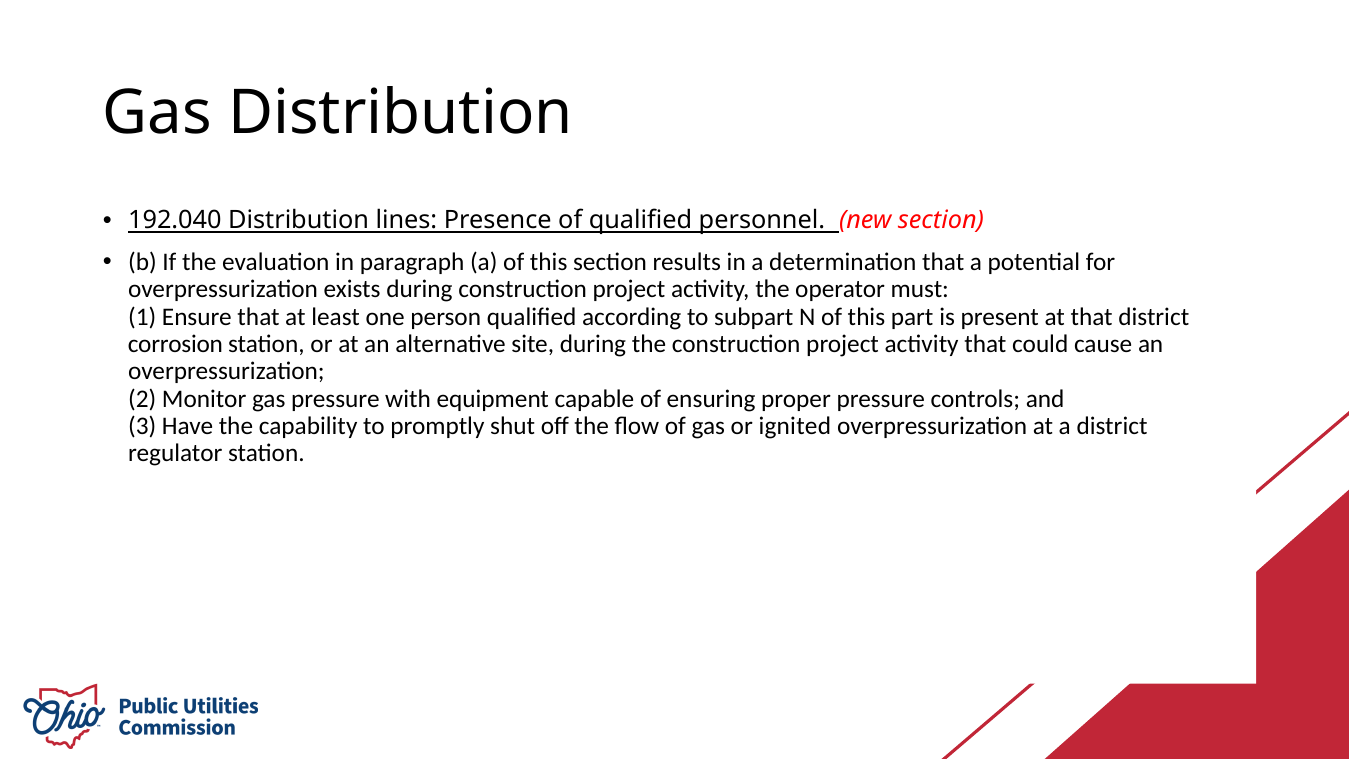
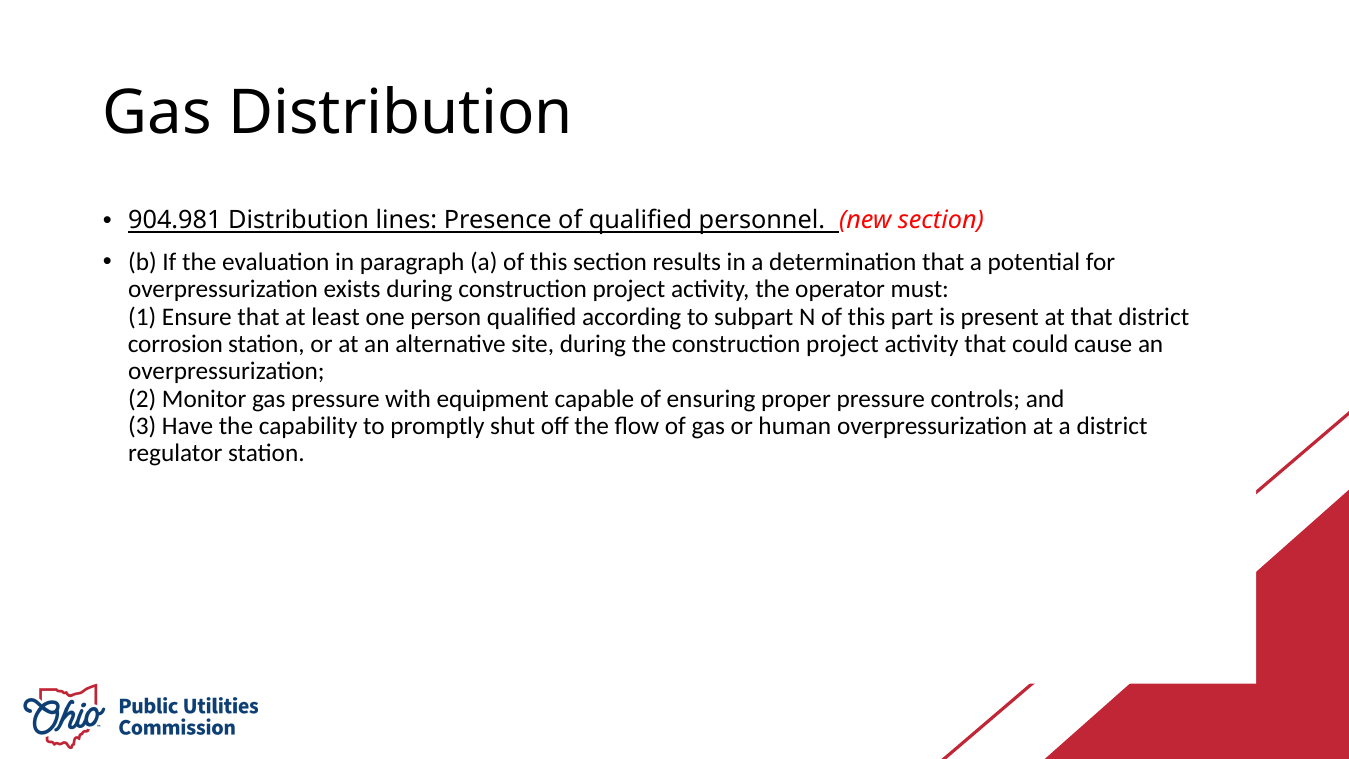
192.040: 192.040 -> 904.981
ignited: ignited -> human
